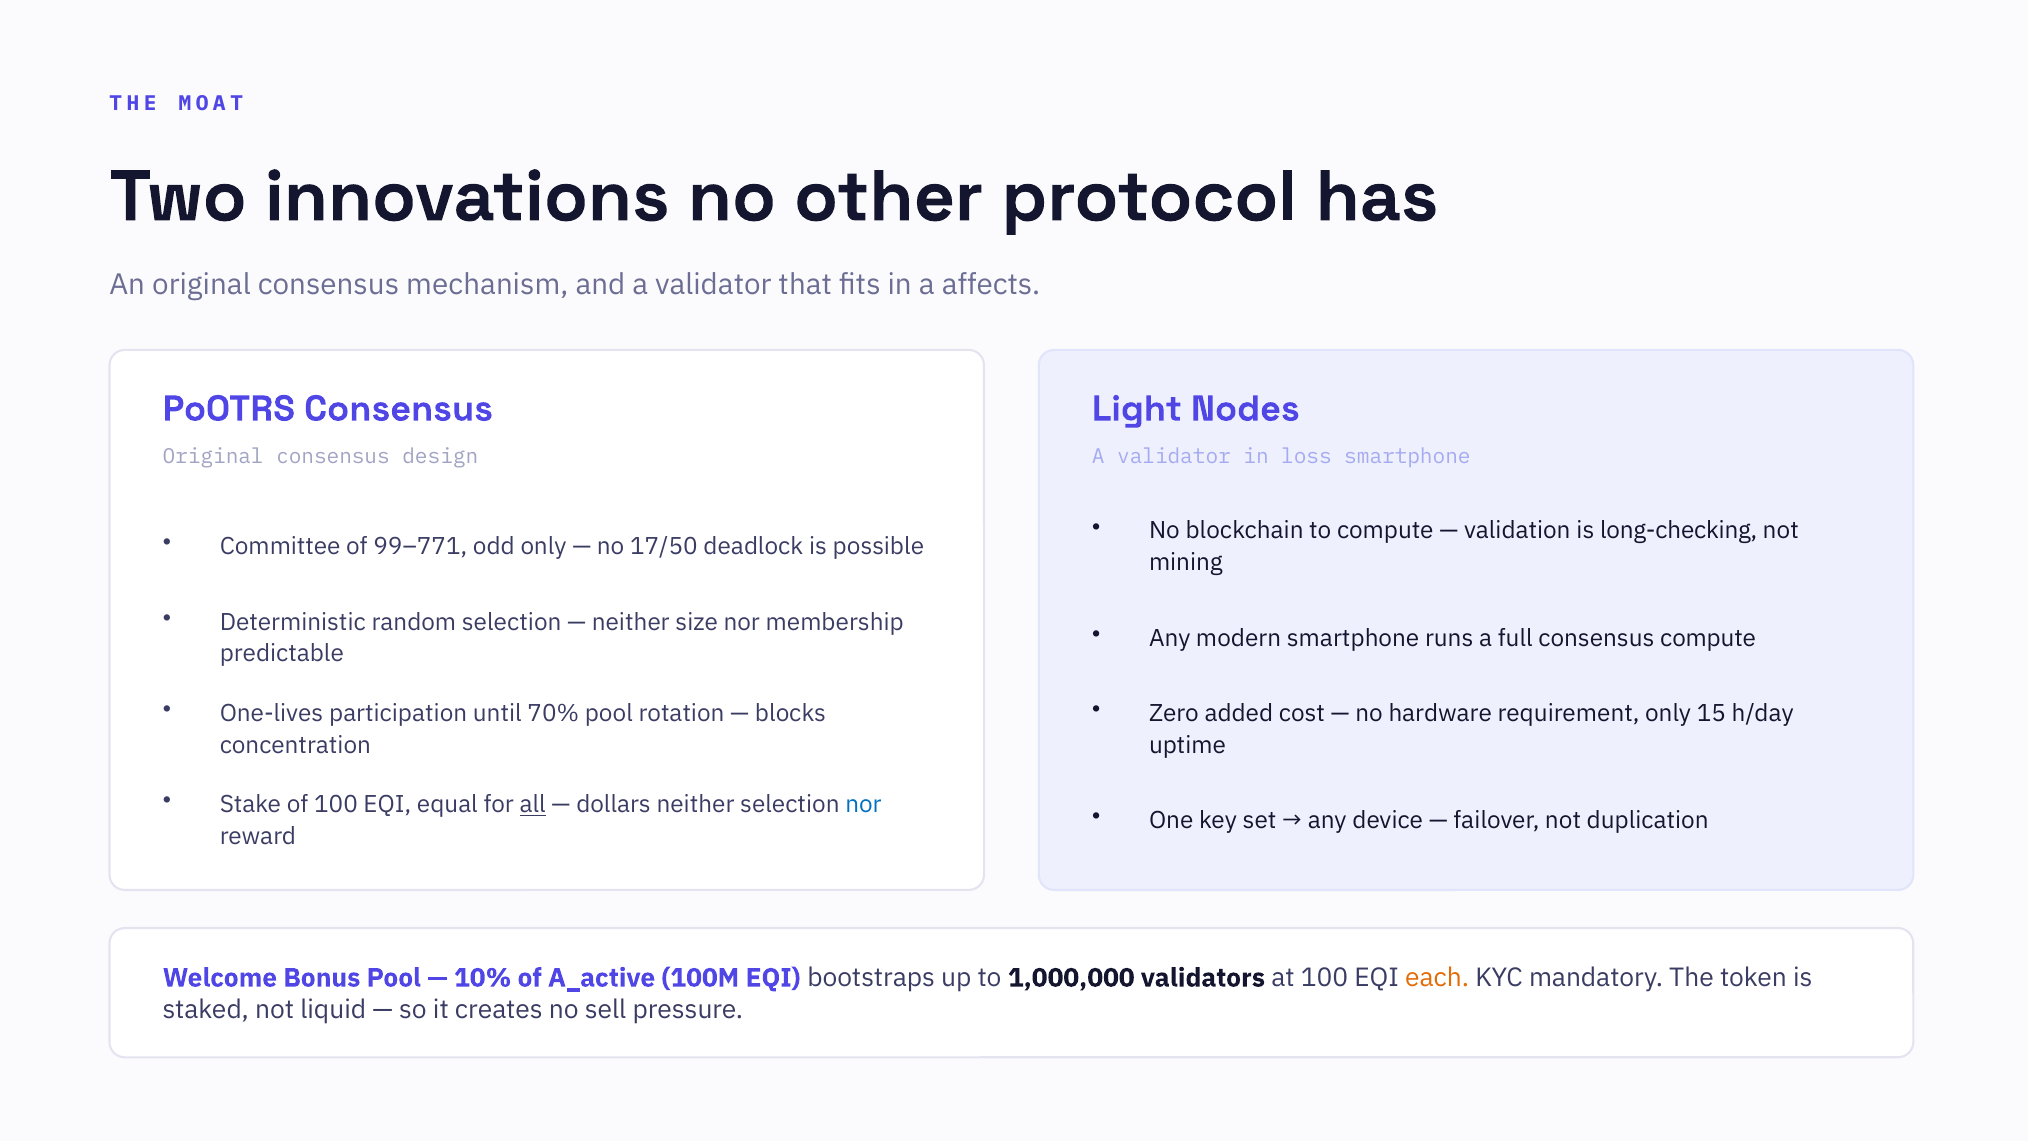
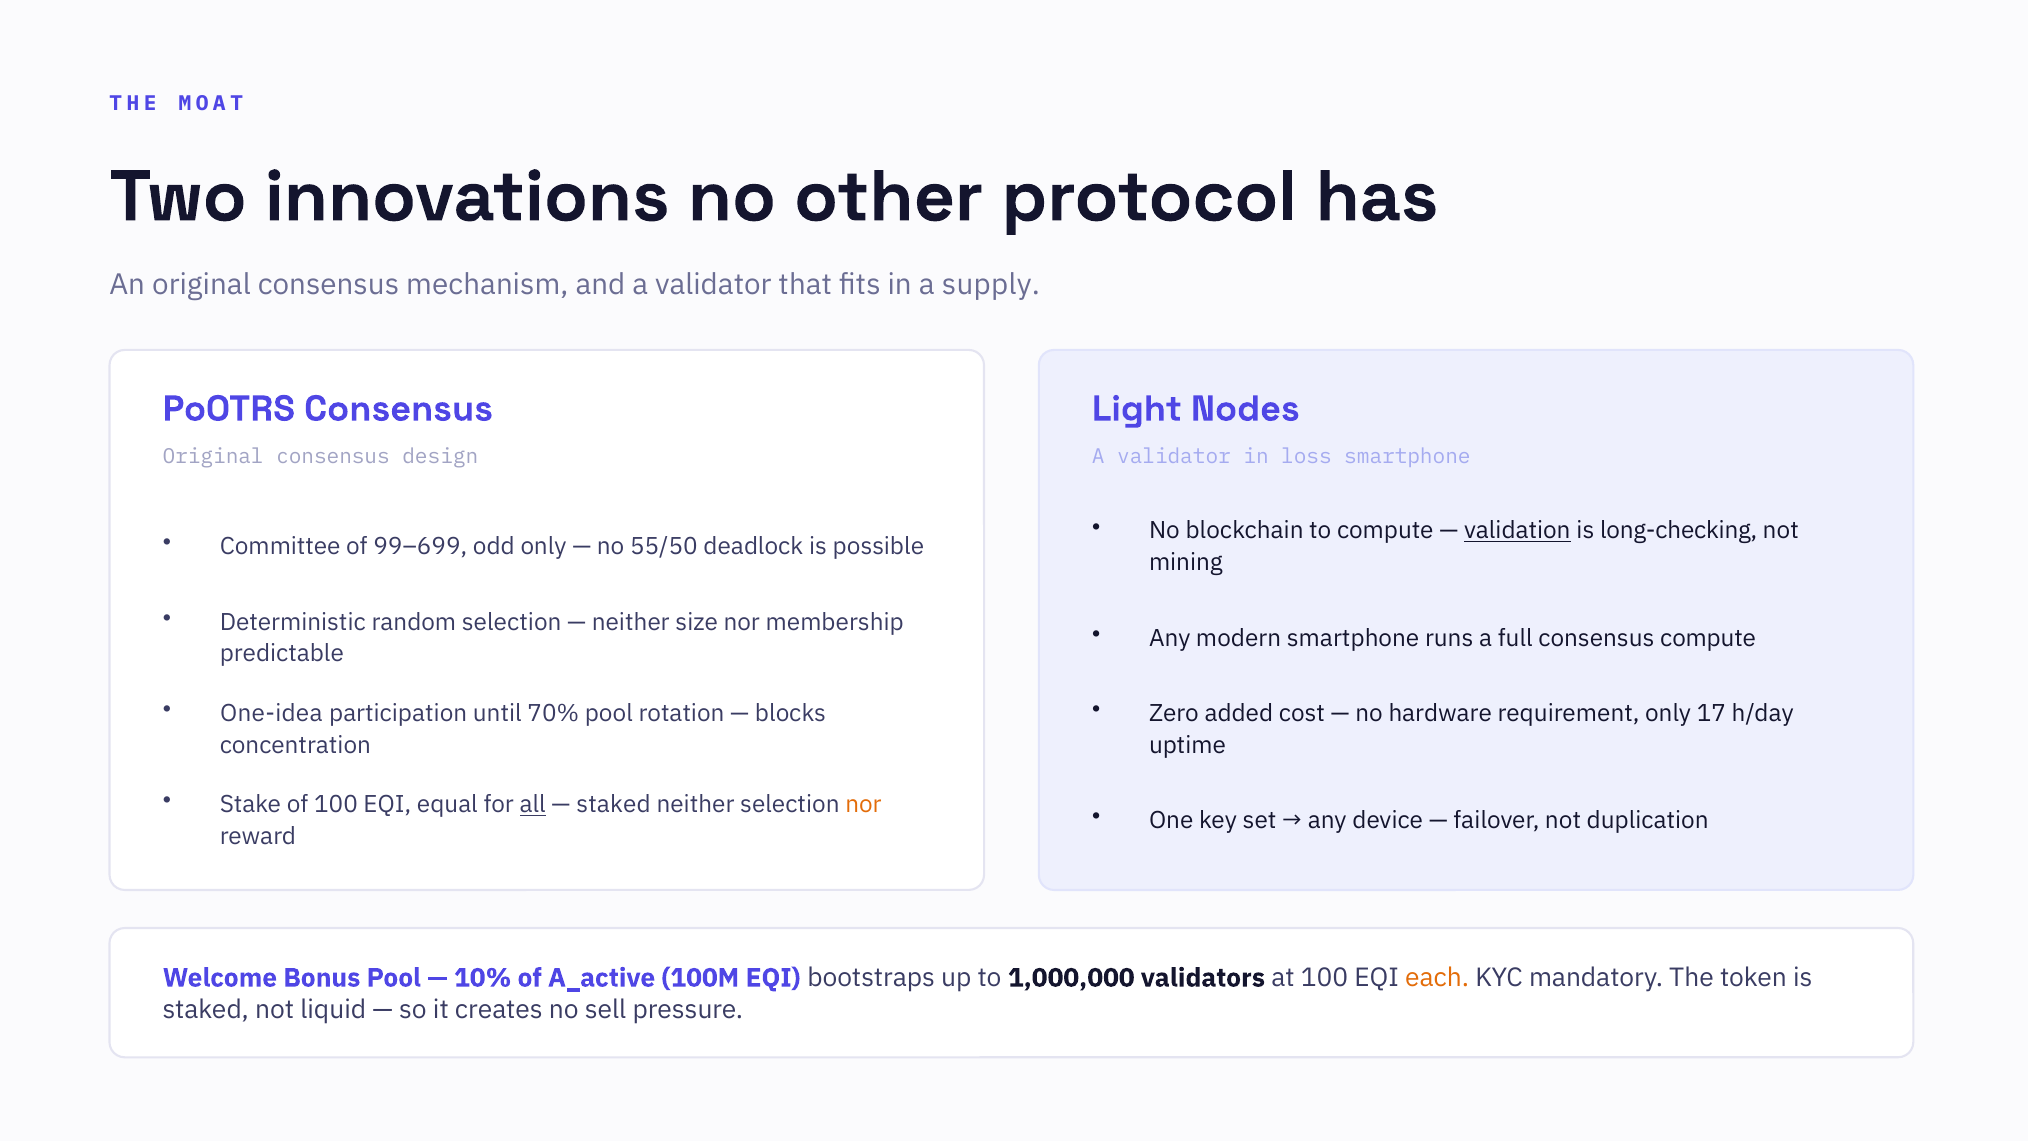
affects: affects -> supply
validation underline: none -> present
99–771: 99–771 -> 99–699
17/50: 17/50 -> 55/50
One-lives: One-lives -> One-idea
15: 15 -> 17
dollars at (614, 805): dollars -> staked
nor at (863, 805) colour: blue -> orange
